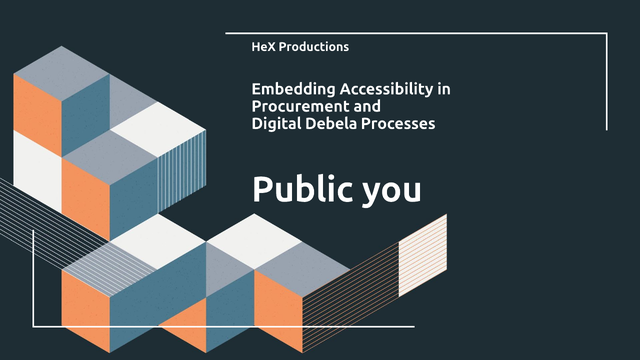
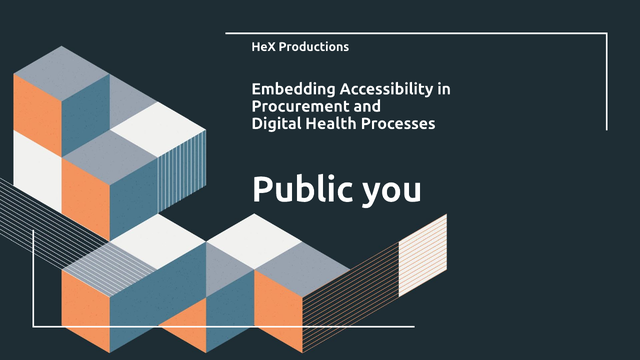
Debela: Debela -> Health
